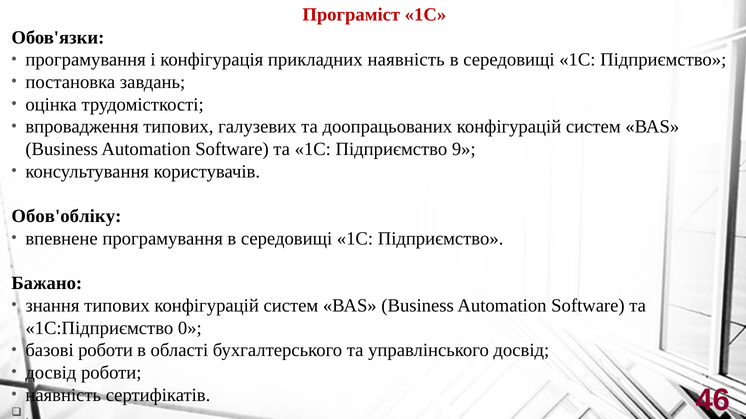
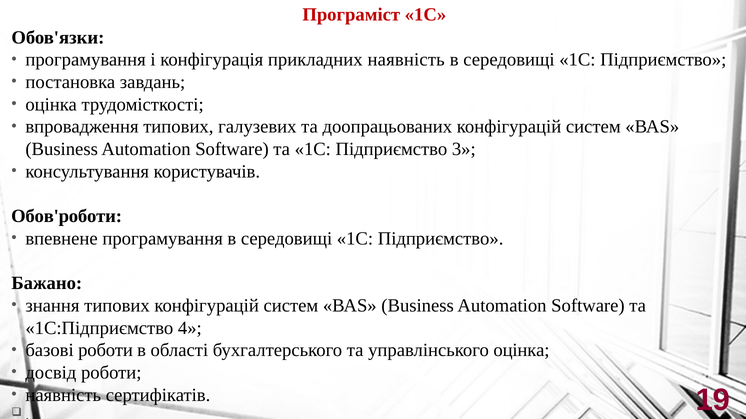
9: 9 -> 3
Обов'обліку: Обов'обліку -> Обов'роботи
0: 0 -> 4
управлінського досвід: досвід -> оцінка
46: 46 -> 19
